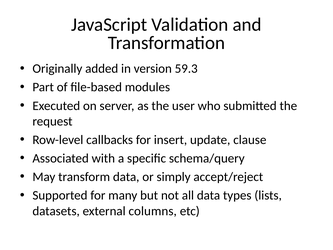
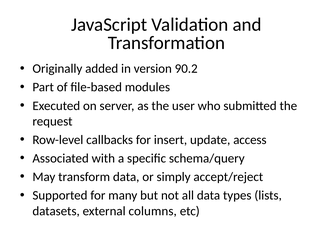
59.3: 59.3 -> 90.2
clause: clause -> access
